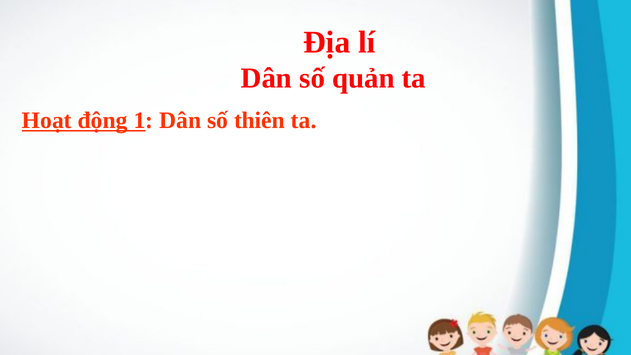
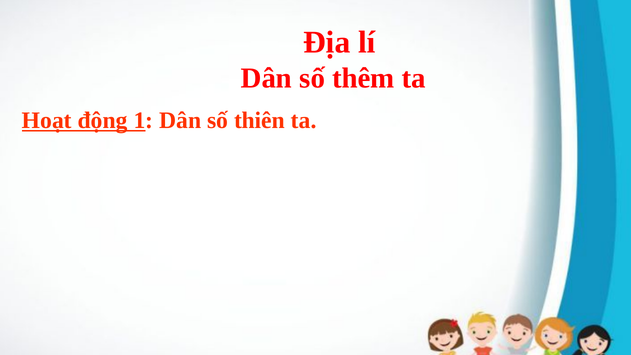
quản: quản -> thêm
